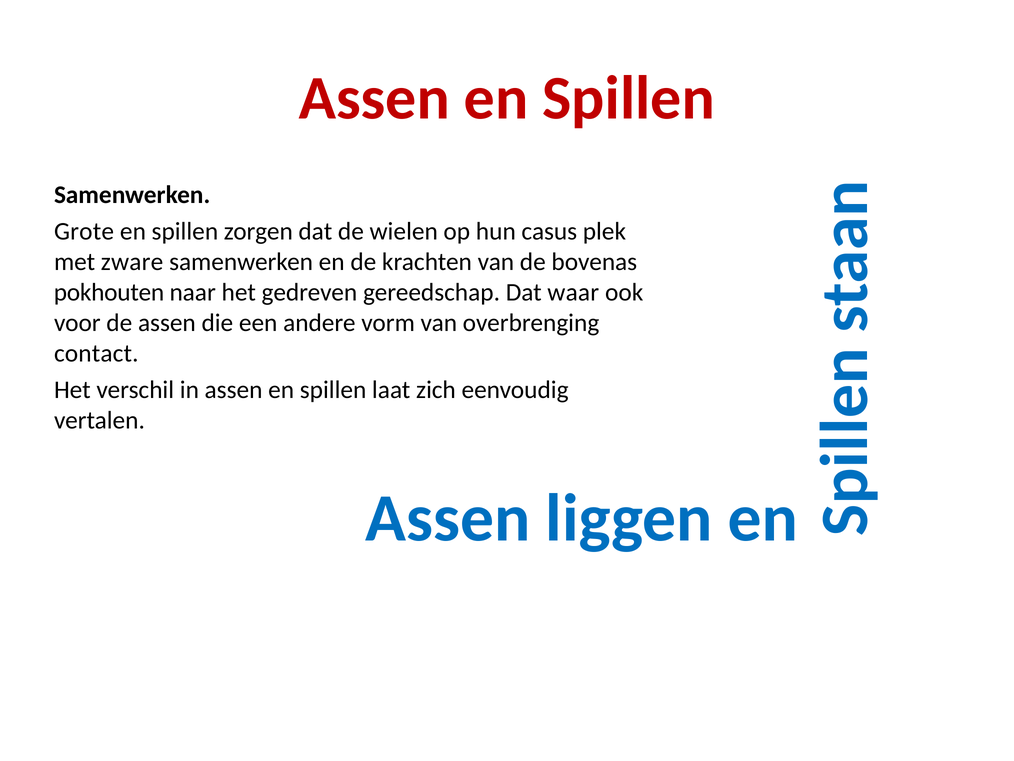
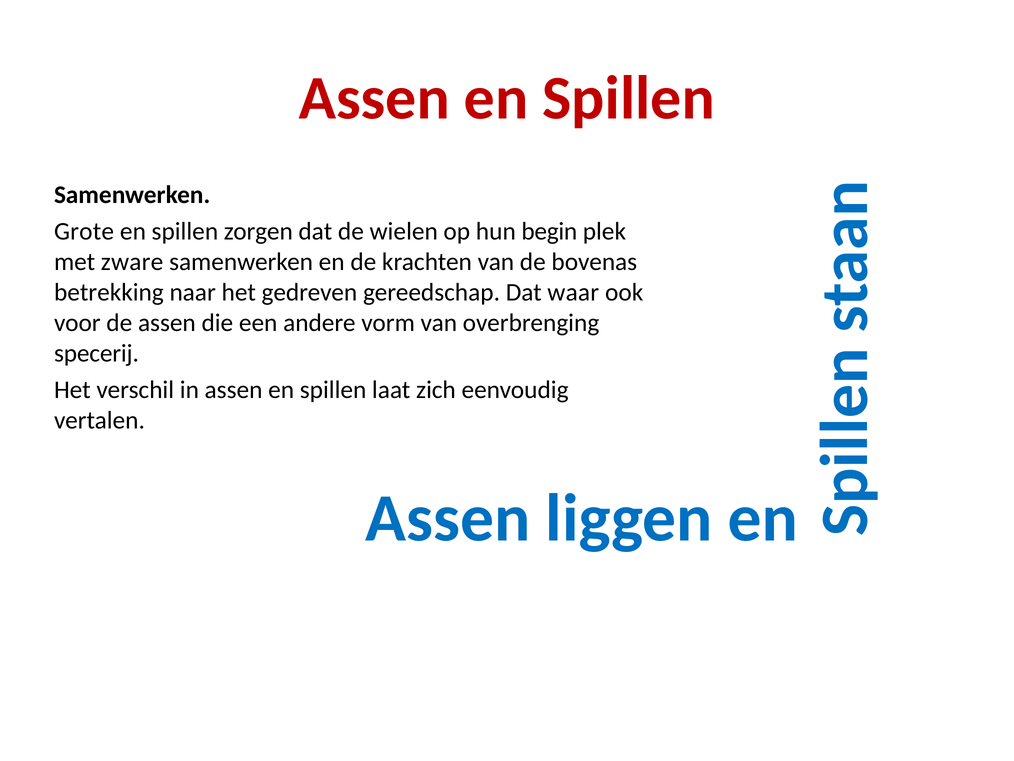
casus: casus -> begin
pokhouten: pokhouten -> betrekking
contact: contact -> specerij
